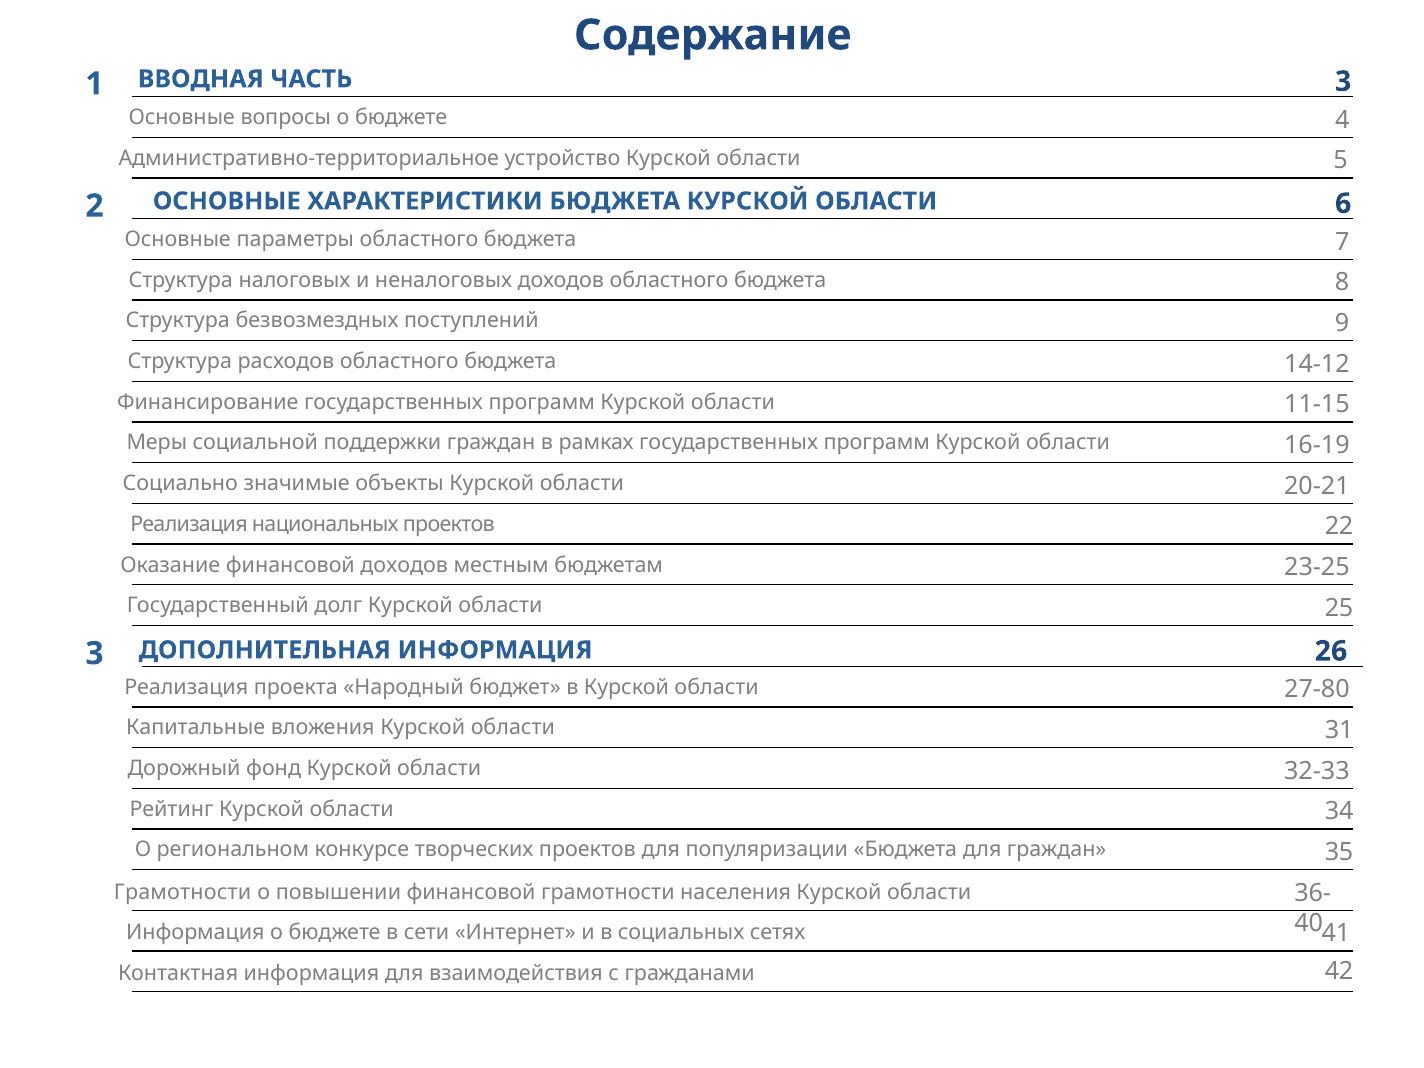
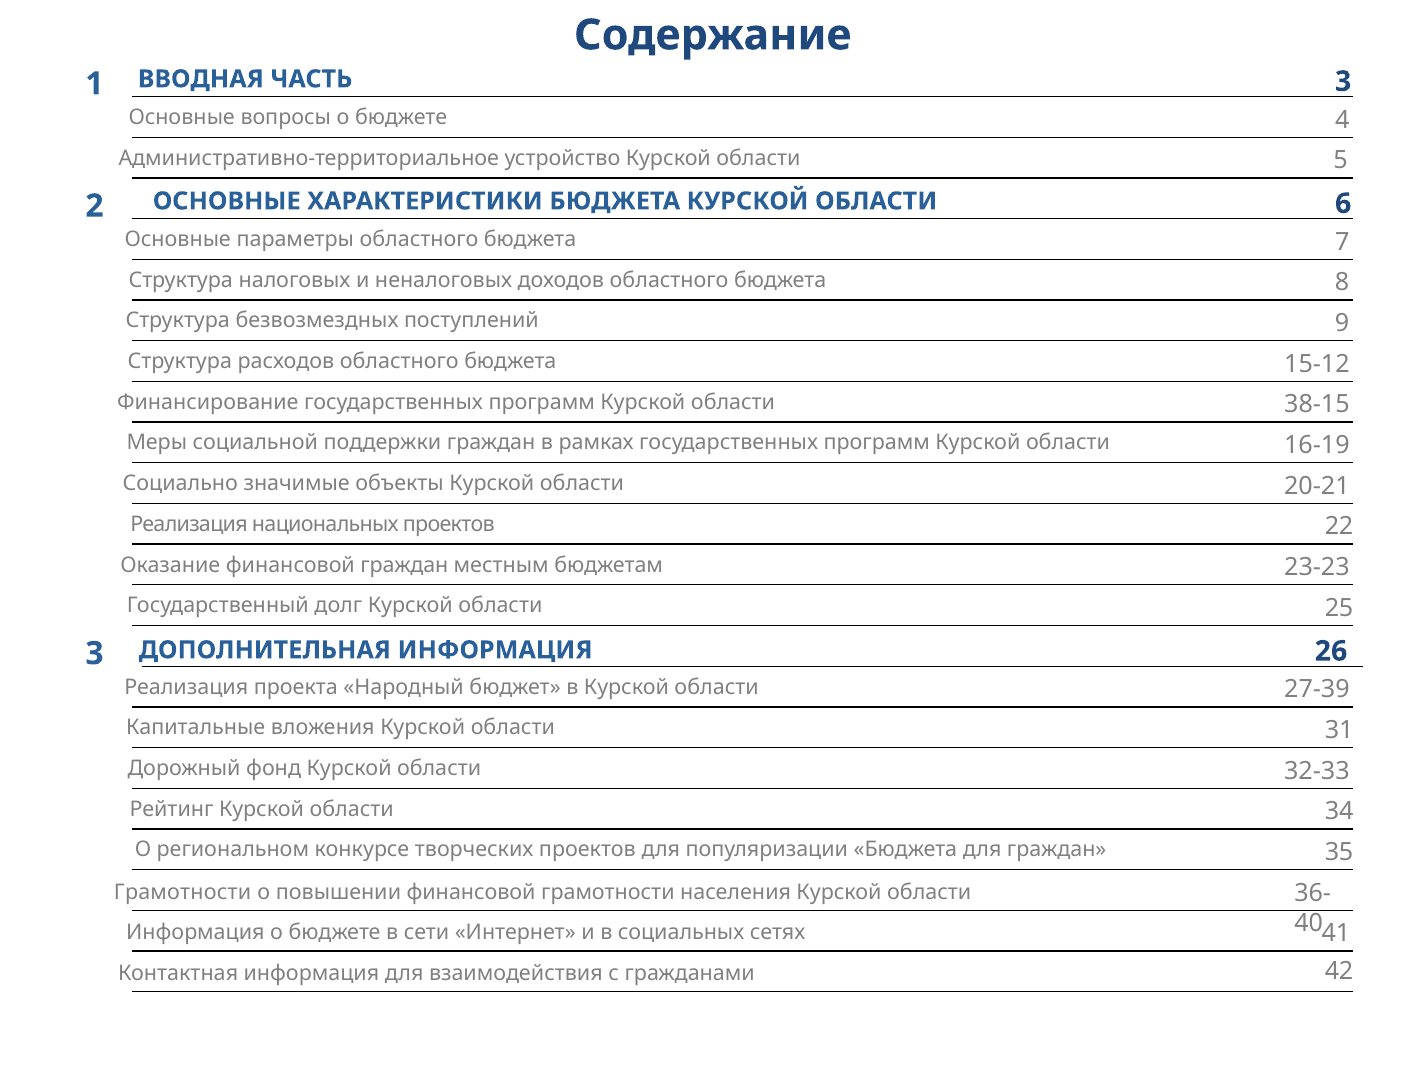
14-12: 14-12 -> 15-12
11-15: 11-15 -> 38-15
финансовой доходов: доходов -> граждан
23-25: 23-25 -> 23-23
27-80: 27-80 -> 27-39
